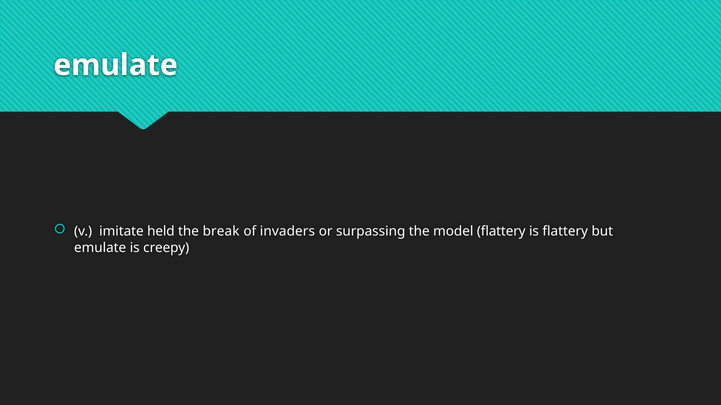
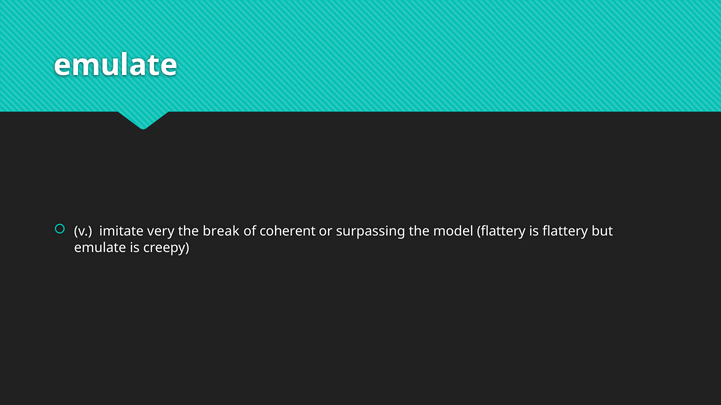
held: held -> very
invaders: invaders -> coherent
